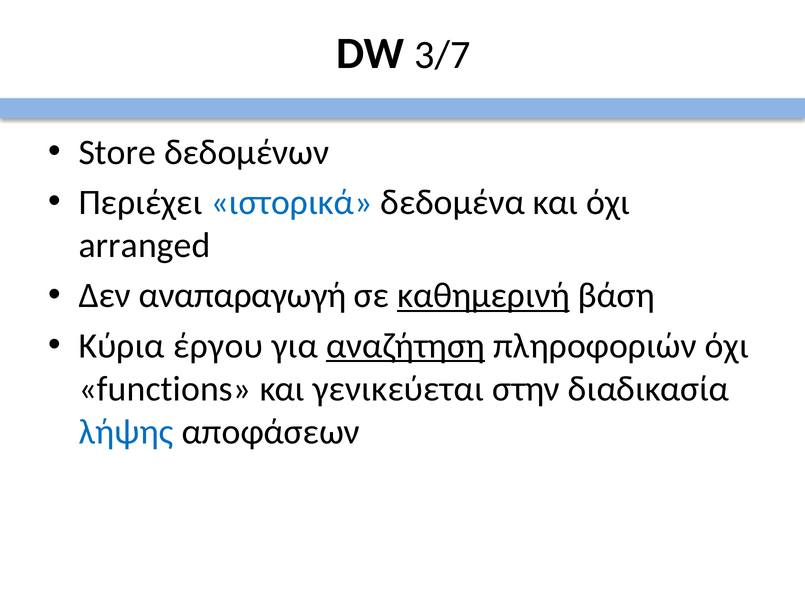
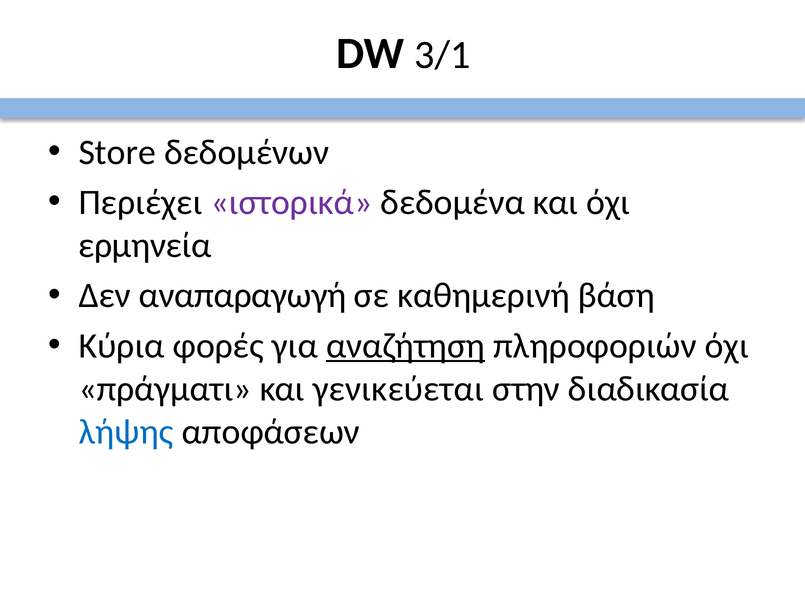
3/7: 3/7 -> 3/1
ιστορικά colour: blue -> purple
arranged: arranged -> ερμηνεία
καθημερινή underline: present -> none
έργου: έργου -> φορές
functions: functions -> πράγματι
